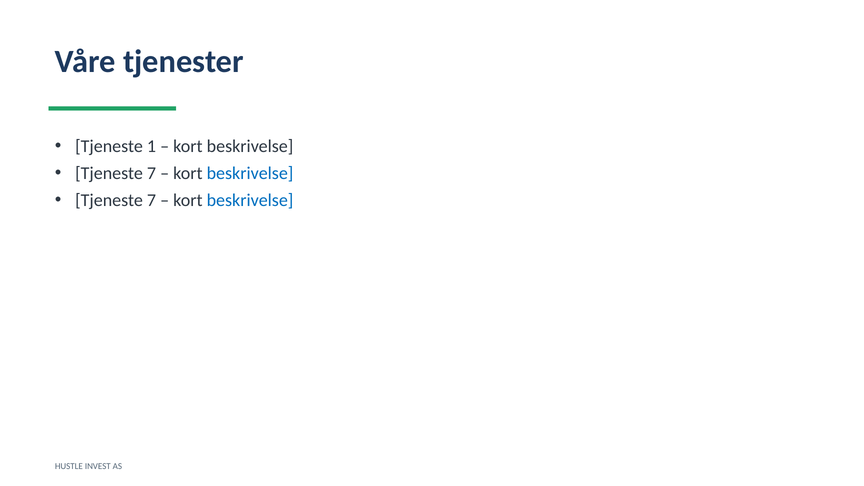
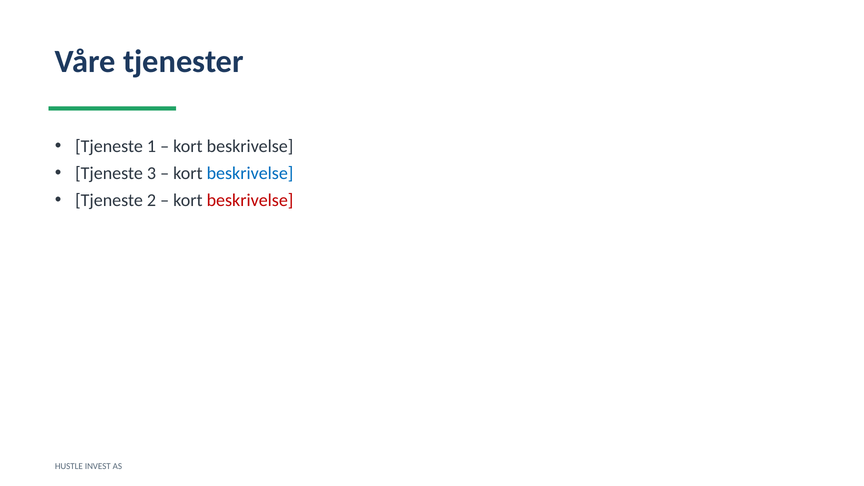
7 at (151, 173): 7 -> 3
7 at (151, 200): 7 -> 2
beskrivelse at (250, 200) colour: blue -> red
